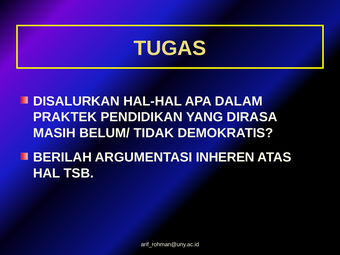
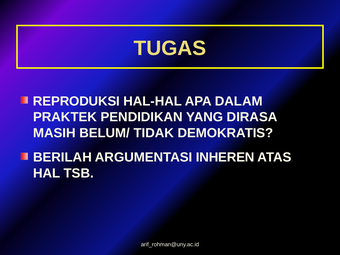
DISALURKAN: DISALURKAN -> REPRODUKSI
